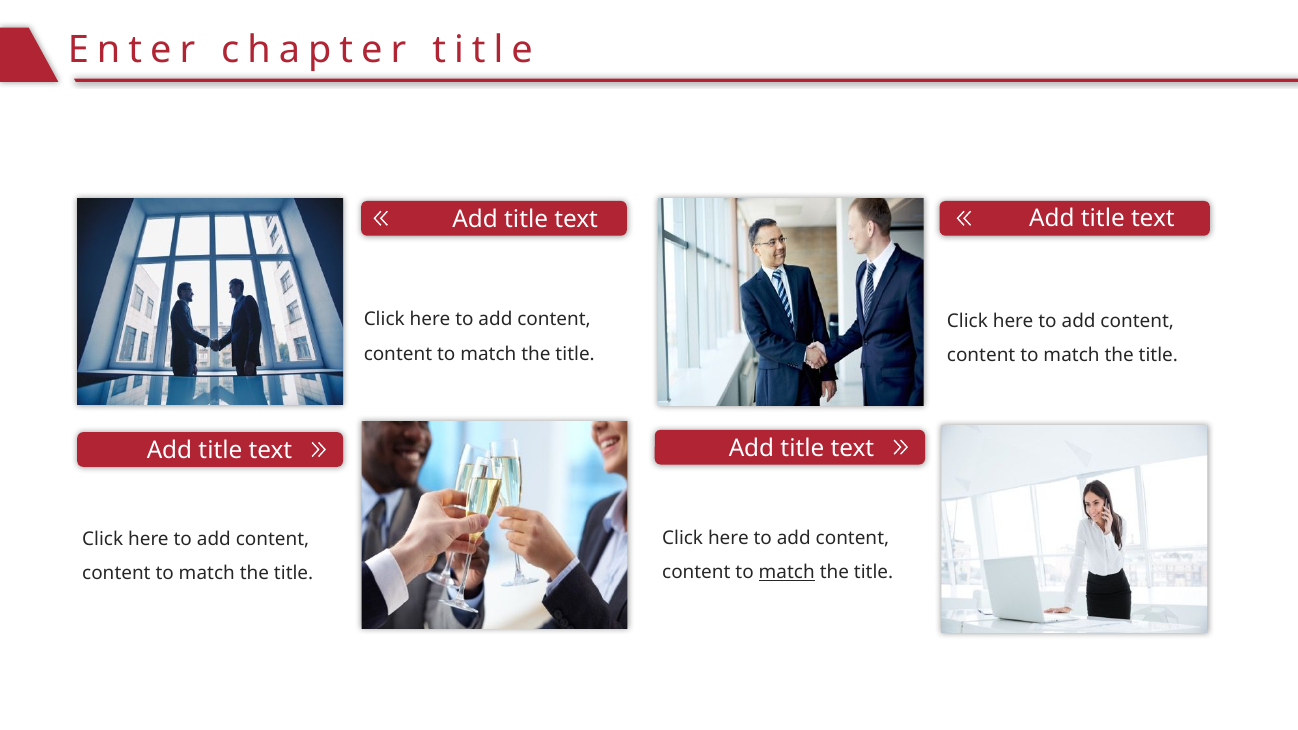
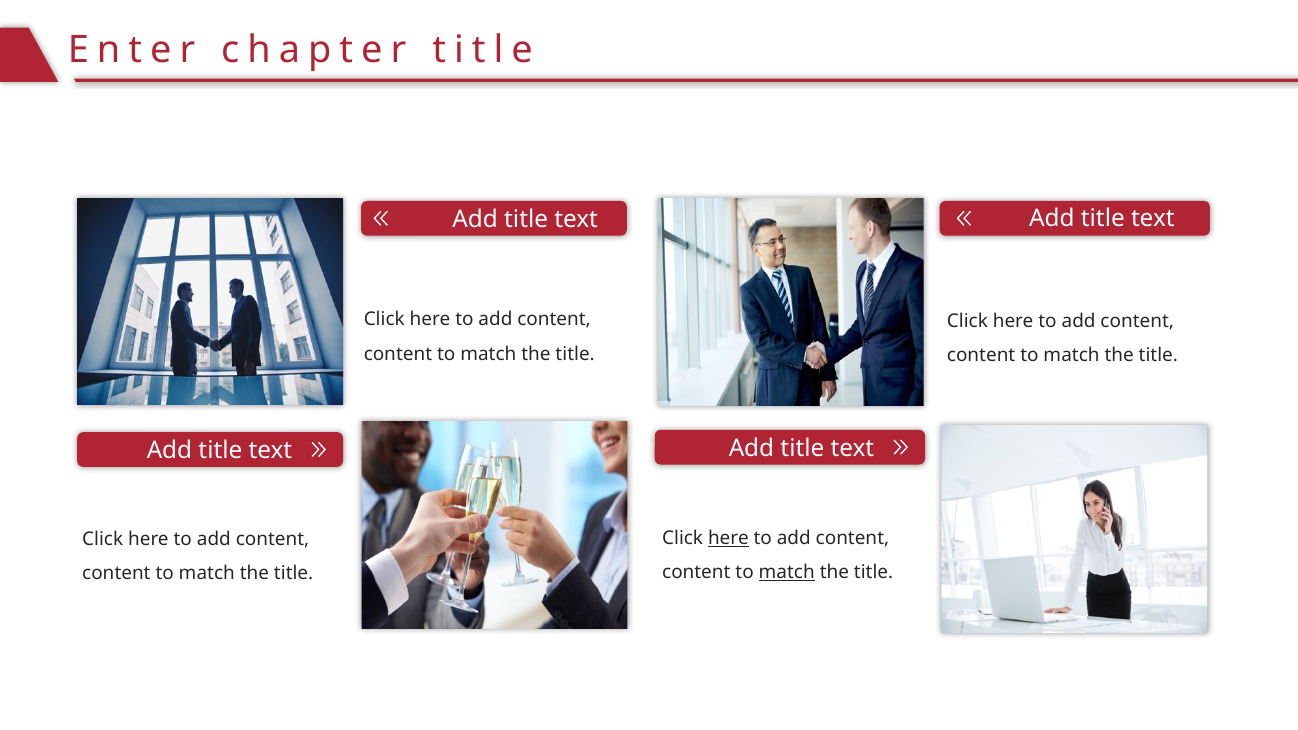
here at (728, 539) underline: none -> present
